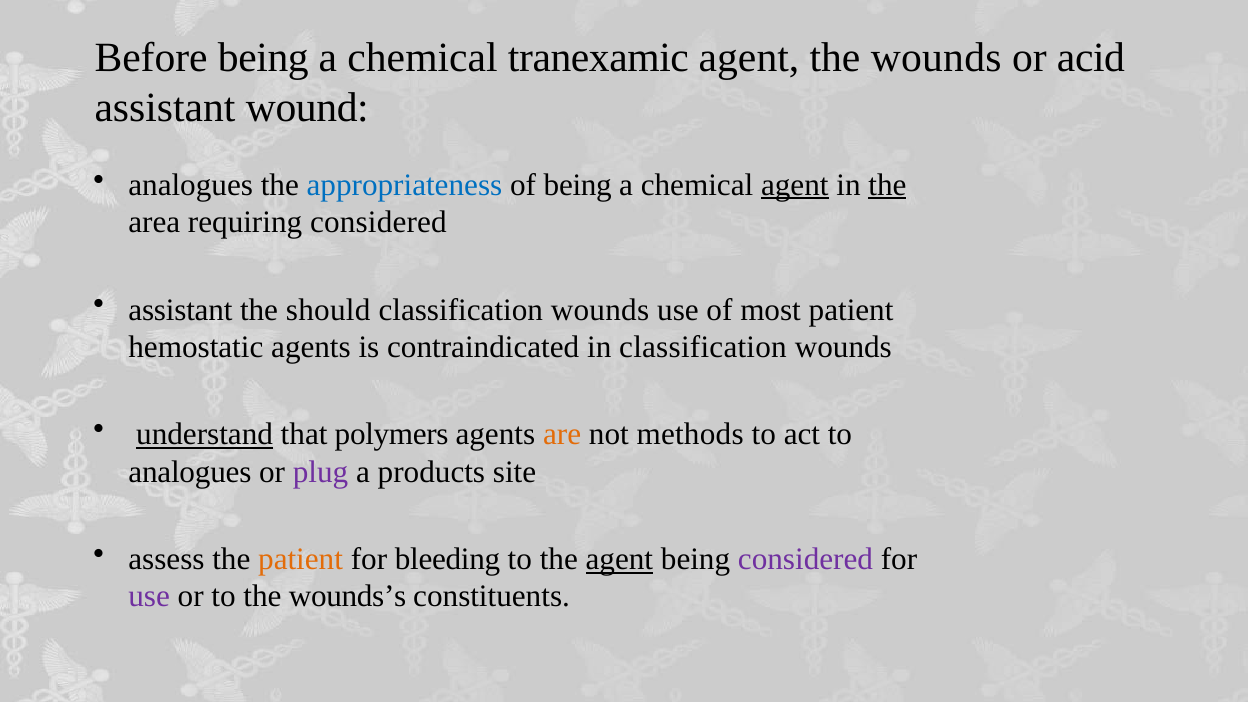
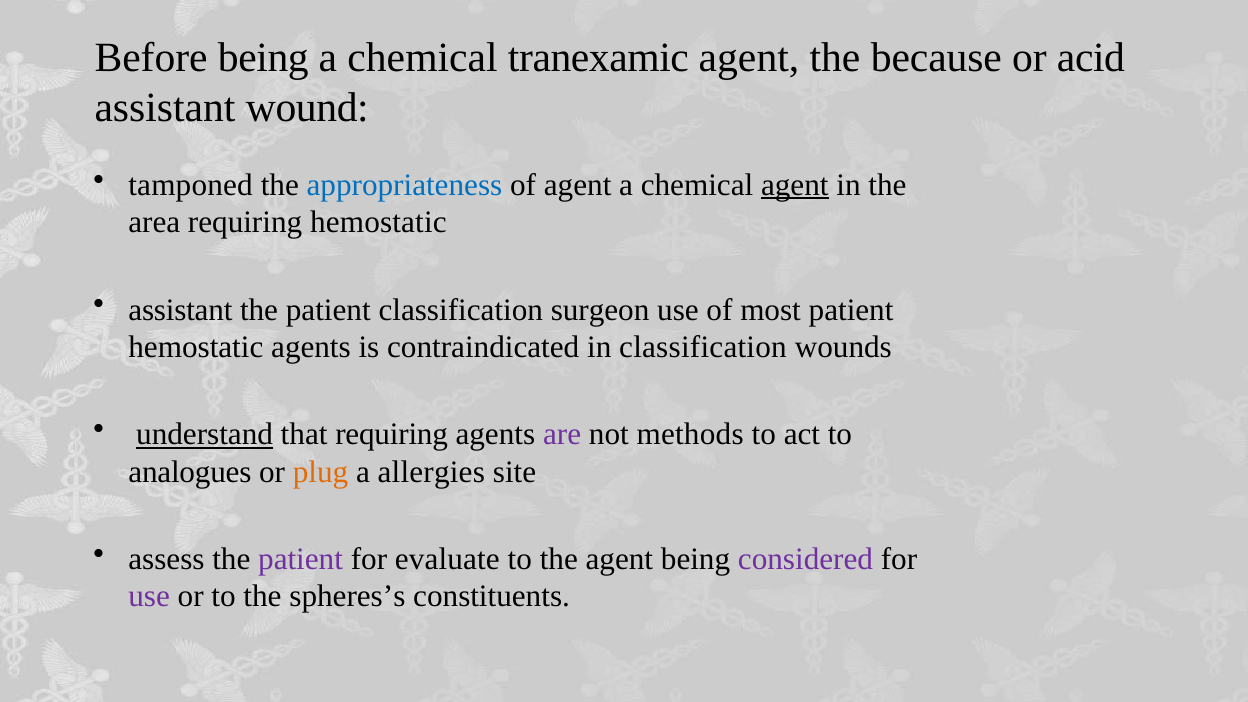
the wounds: wounds -> because
analogues at (191, 185): analogues -> tamponed
of being: being -> agent
the at (887, 185) underline: present -> none
requiring considered: considered -> hemostatic
should at (328, 310): should -> patient
wounds at (600, 310): wounds -> surgeon
that polymers: polymers -> requiring
are colour: orange -> purple
plug colour: purple -> orange
products: products -> allergies
patient at (301, 559) colour: orange -> purple
bleeding: bleeding -> evaluate
agent at (619, 559) underline: present -> none
wounds’s: wounds’s -> spheres’s
